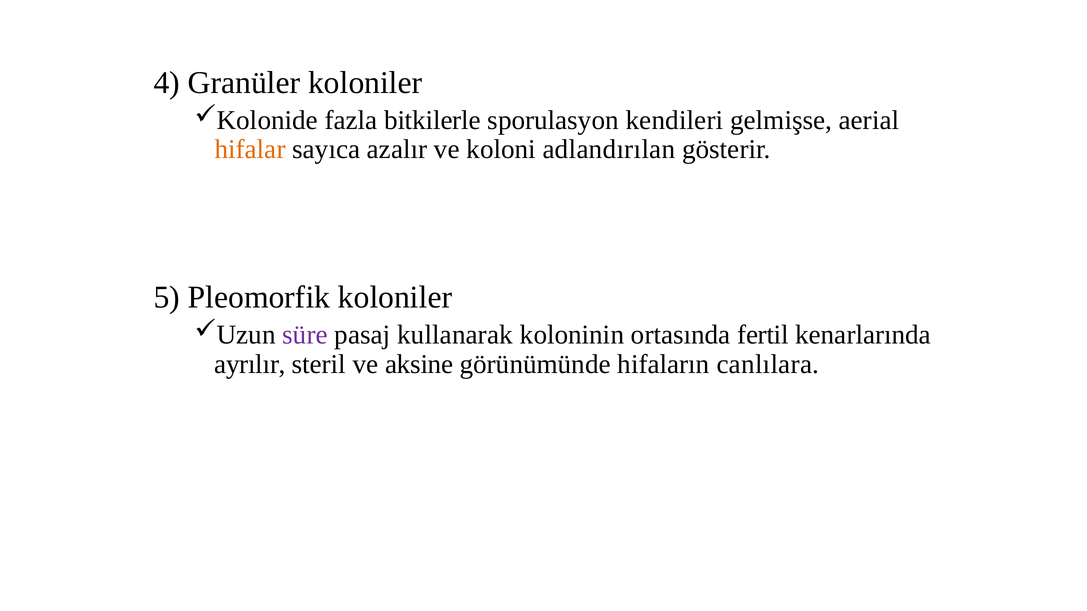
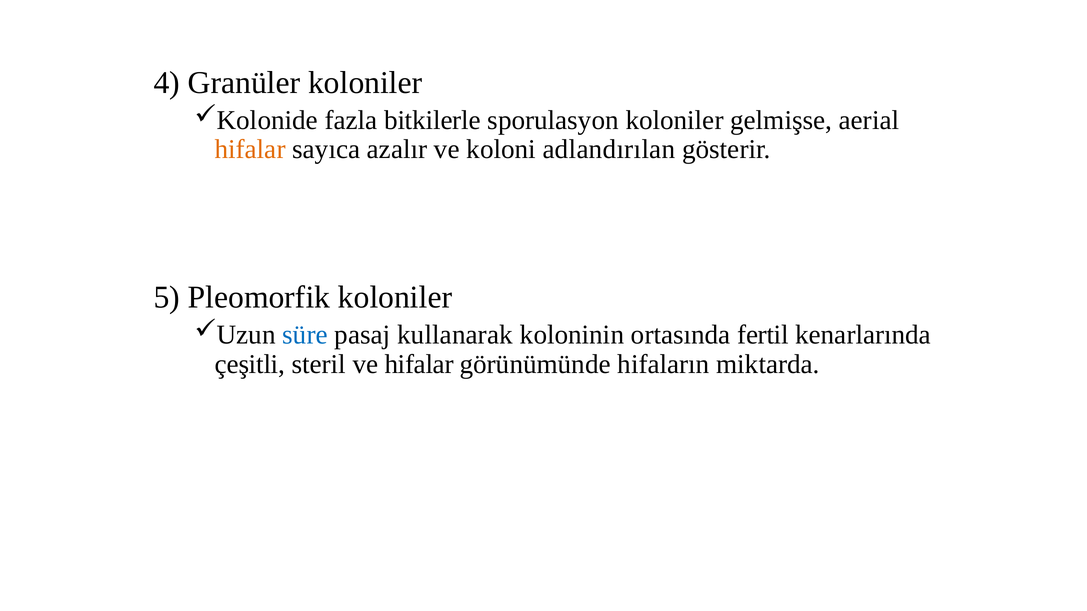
sporulasyon kendileri: kendileri -> koloniler
süre colour: purple -> blue
ayrılır: ayrılır -> çeşitli
ve aksine: aksine -> hifalar
canlılara: canlılara -> miktarda
